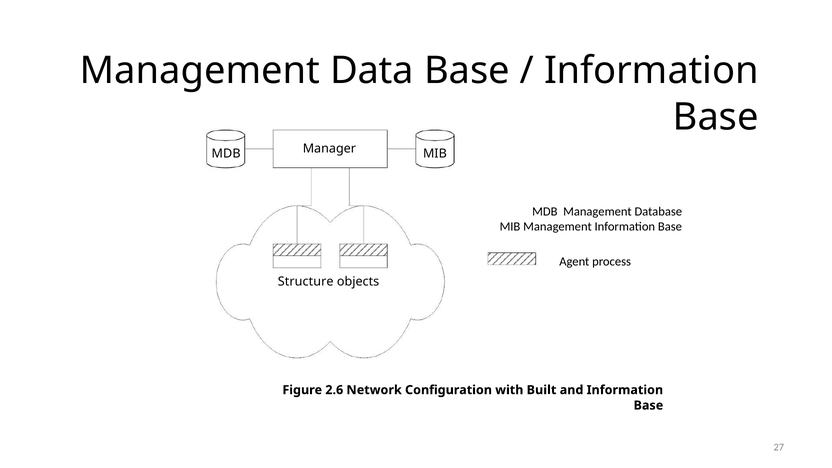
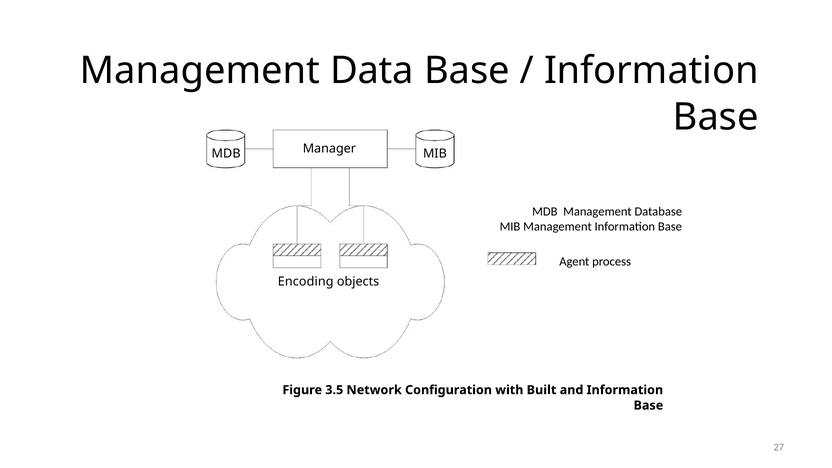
Structure: Structure -> Encoding
2.6: 2.6 -> 3.5
